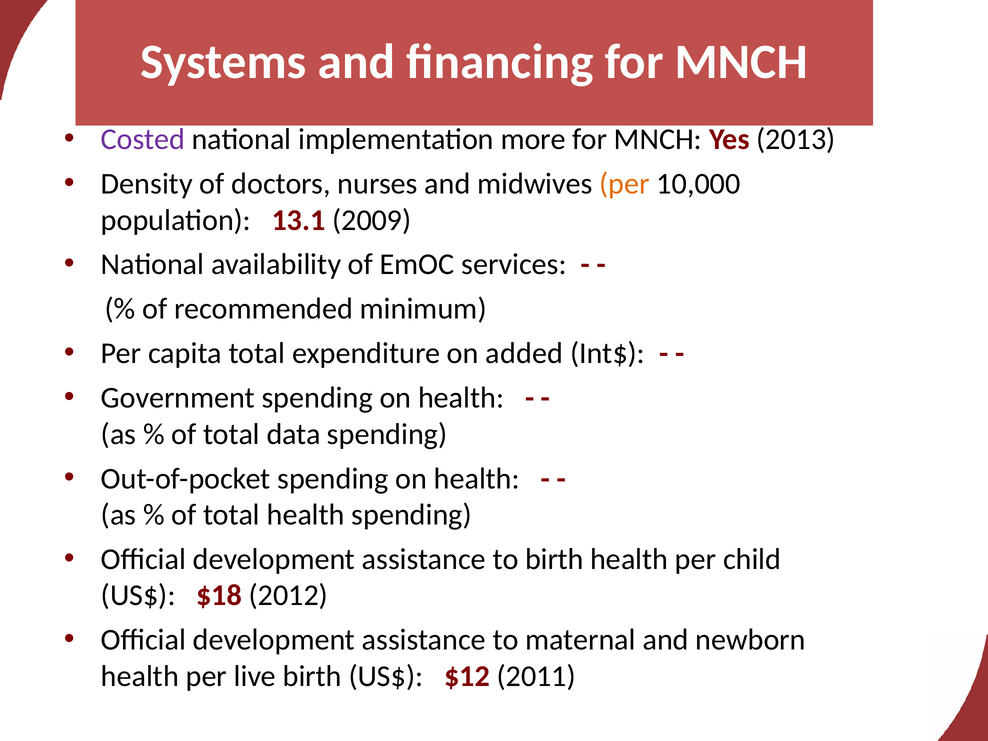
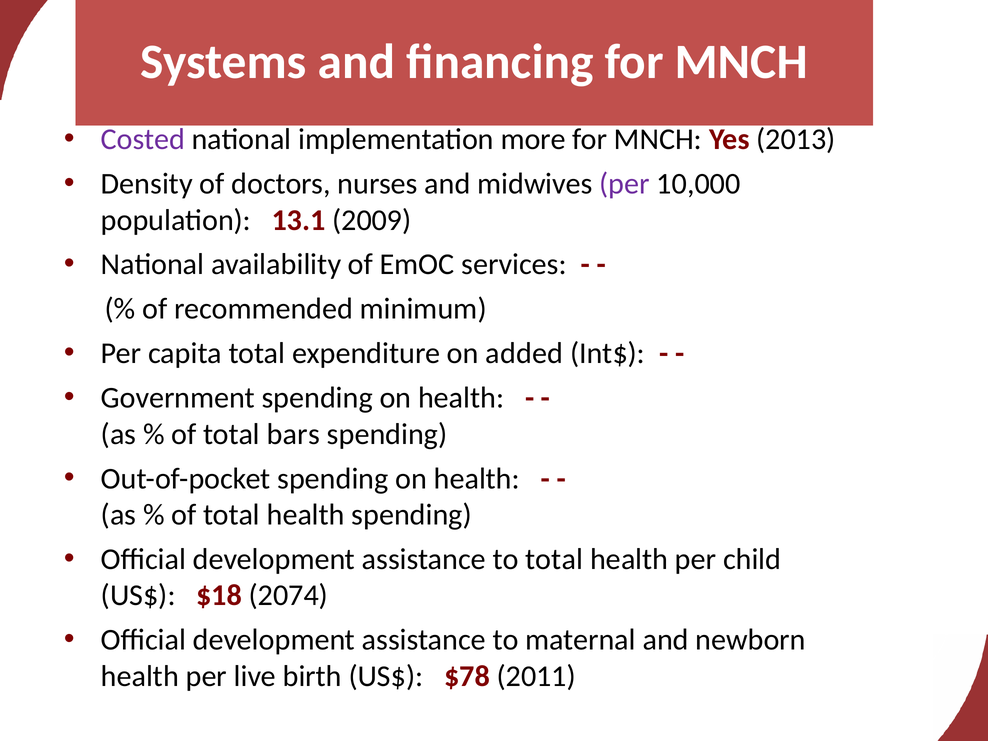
per at (625, 184) colour: orange -> purple
data: data -> bars
to birth: birth -> total
2012: 2012 -> 2074
$12: $12 -> $78
